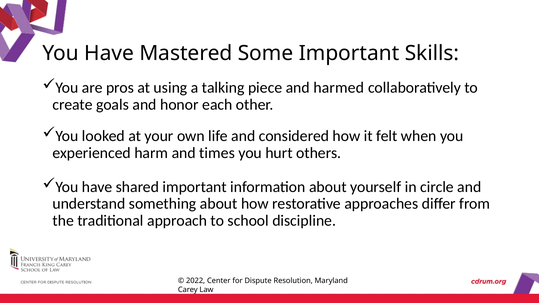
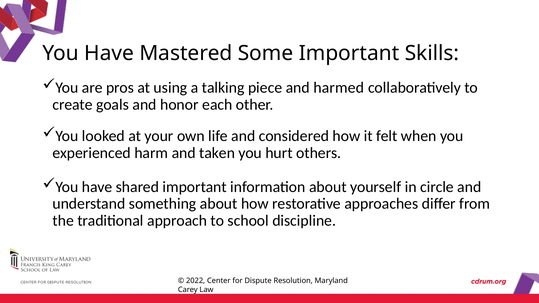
times: times -> taken
